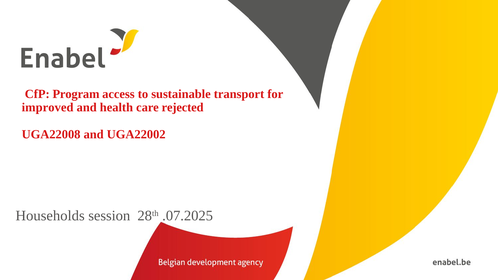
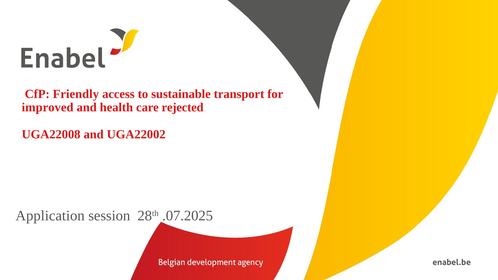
Program: Program -> Friendly
Households: Households -> Application
